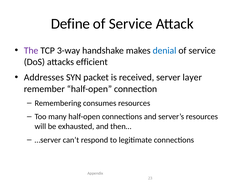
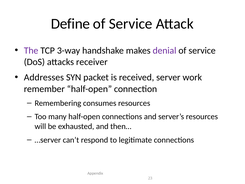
denial colour: blue -> purple
efficient: efficient -> receiver
layer: layer -> work
